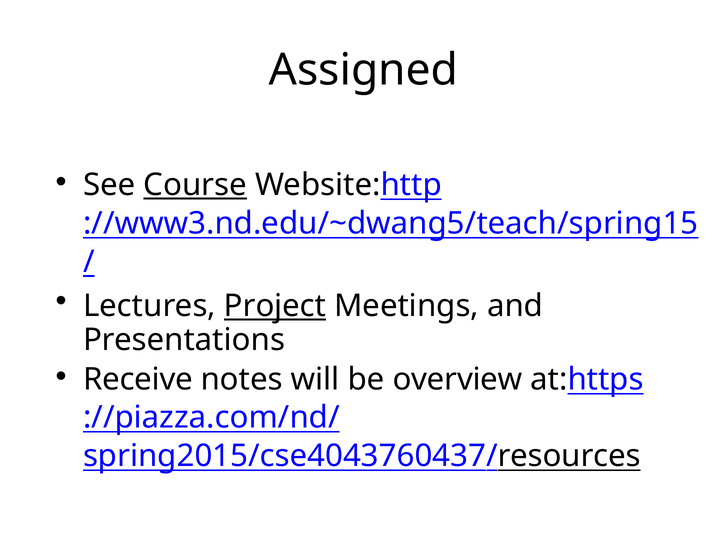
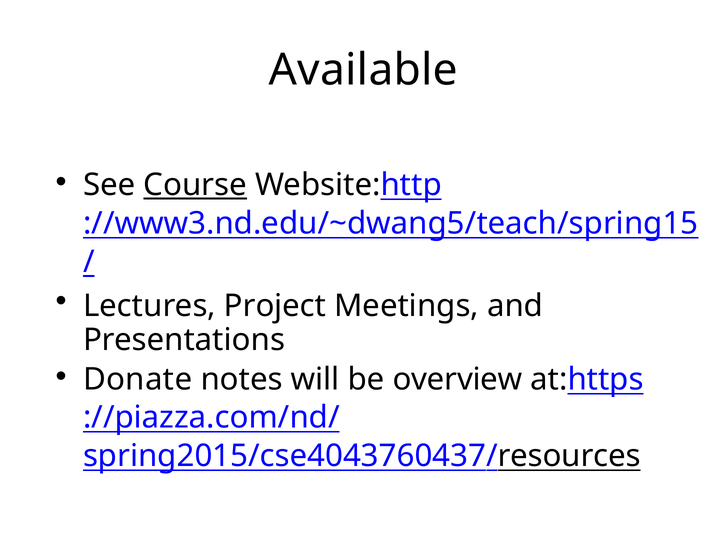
Assigned: Assigned -> Available
Project underline: present -> none
Receive: Receive -> Donate
